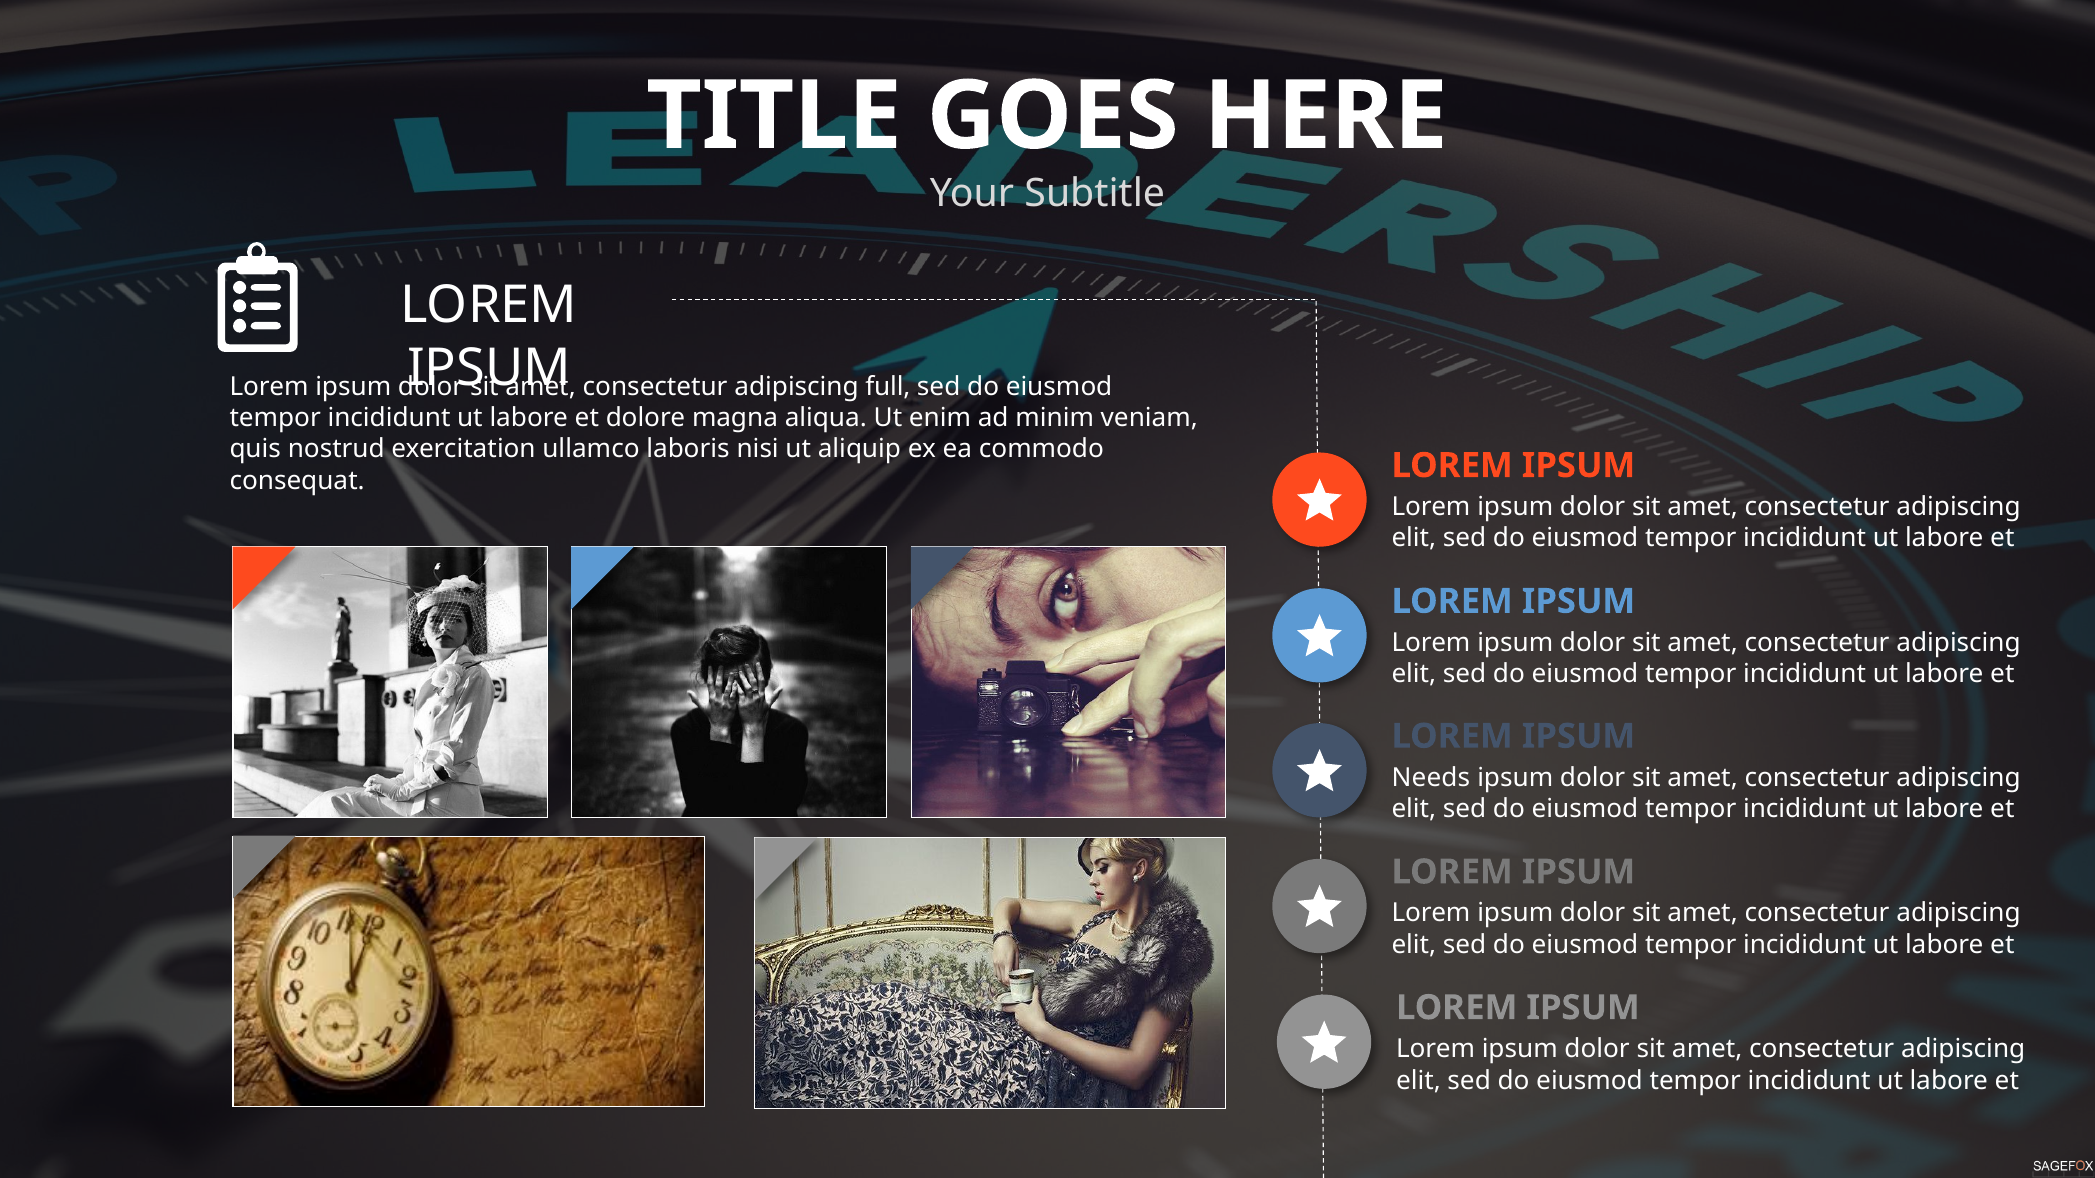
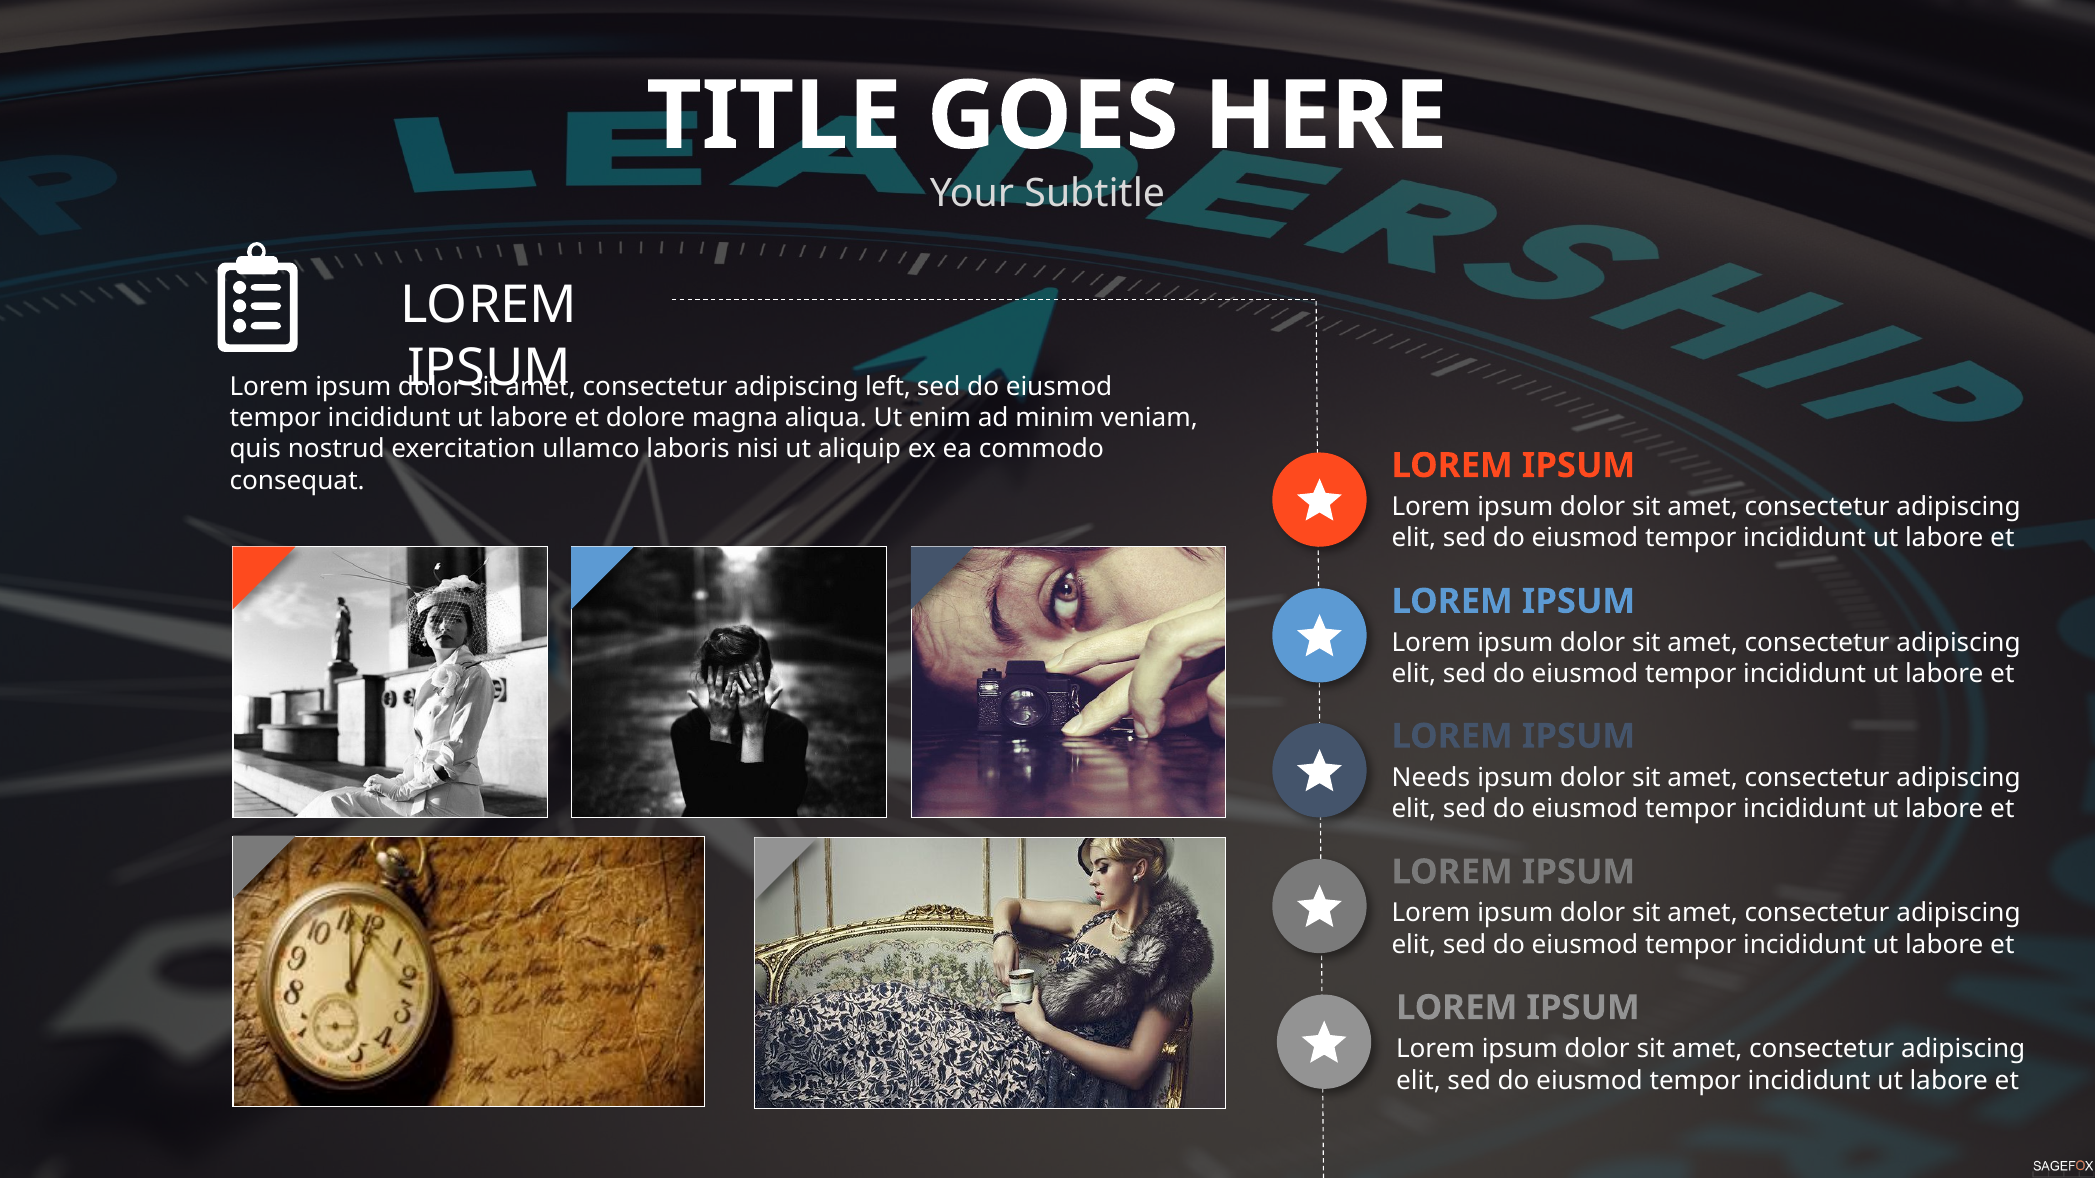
full: full -> left
